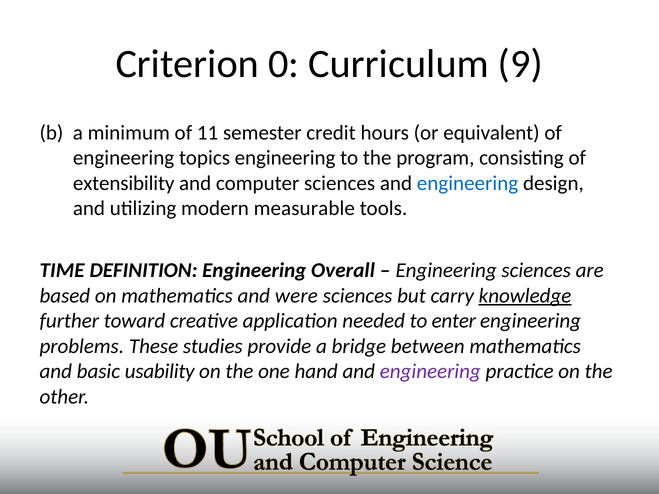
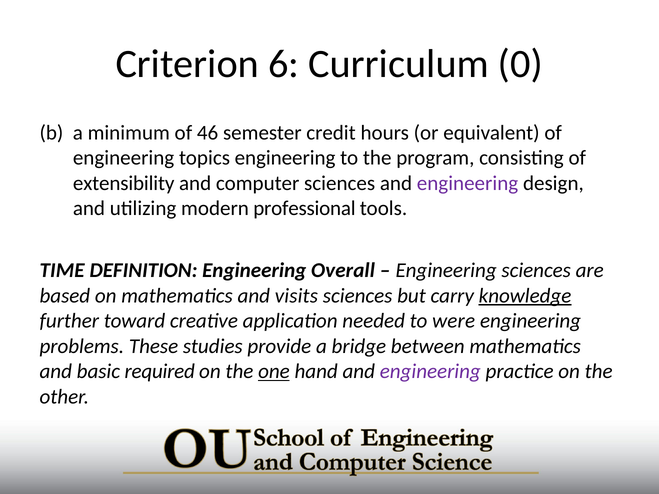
0: 0 -> 6
9: 9 -> 0
11: 11 -> 46
engineering at (468, 183) colour: blue -> purple
measurable: measurable -> professional
were: were -> visits
enter: enter -> were
usability: usability -> required
one underline: none -> present
